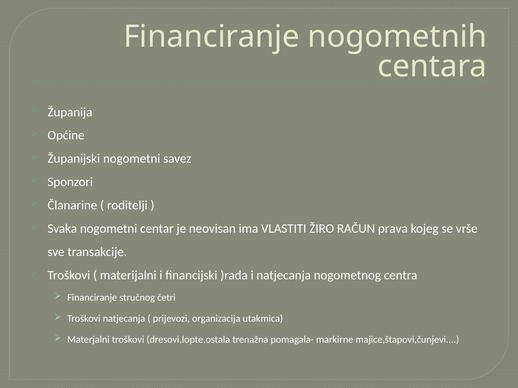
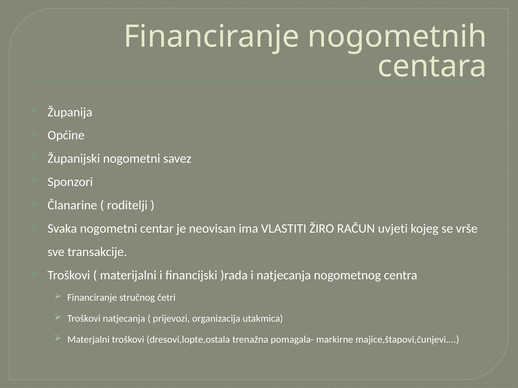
prava: prava -> uvjeti
